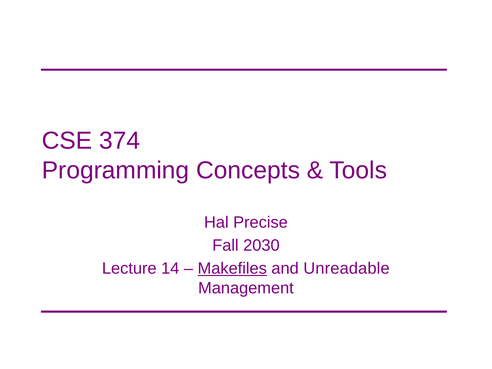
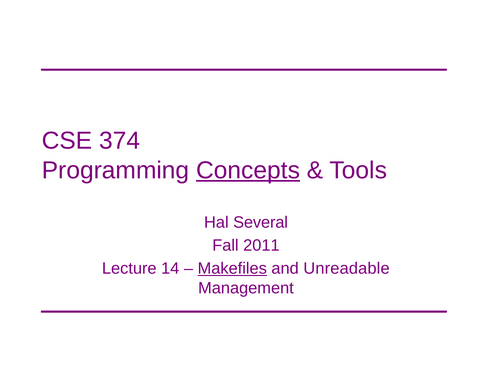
Concepts underline: none -> present
Precise: Precise -> Several
2030: 2030 -> 2011
